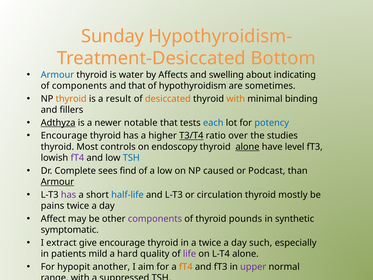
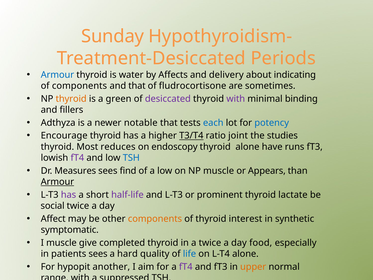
Bottom: Bottom -> Periods
swelling: swelling -> delivery
hypothyroidism: hypothyroidism -> fludrocortisone
result: result -> green
desiccated colour: orange -> purple
with at (236, 99) colour: orange -> purple
Adthyza underline: present -> none
over: over -> joint
controls: controls -> reduces
alone at (247, 147) underline: present -> none
level: level -> runs
Complete: Complete -> Measures
NP caused: caused -> muscle
Podcast: Podcast -> Appears
half-life colour: blue -> purple
circulation: circulation -> prominent
mostly: mostly -> lactate
pains: pains -> social
components at (155, 219) colour: purple -> orange
pounds: pounds -> interest
I extract: extract -> muscle
give encourage: encourage -> completed
such: such -> food
patients mild: mild -> sees
life colour: purple -> blue
fT4 at (186, 267) colour: orange -> purple
upper colour: purple -> orange
